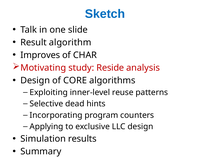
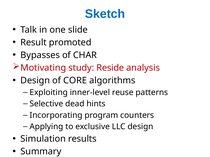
algorithm: algorithm -> promoted
Improves: Improves -> Bypasses
